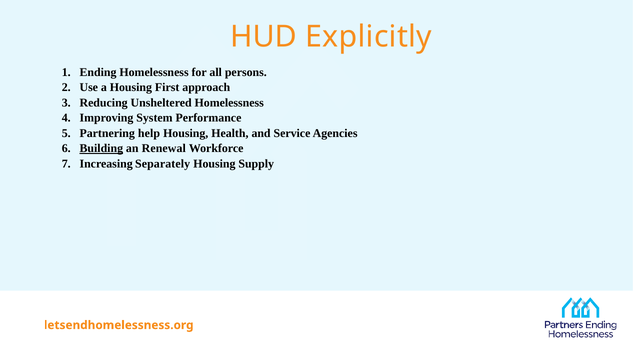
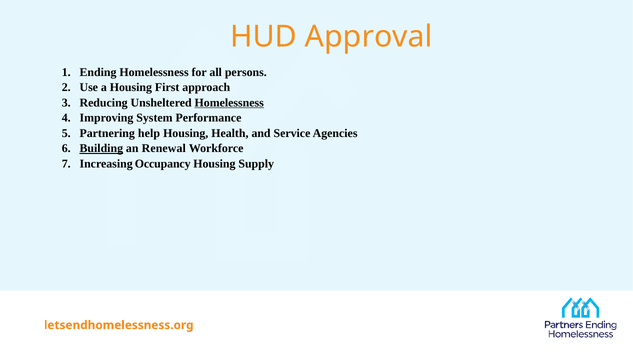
Explicitly: Explicitly -> Approval
Homelessness at (229, 103) underline: none -> present
Separately: Separately -> Occupancy
